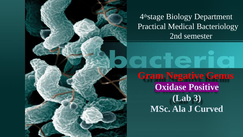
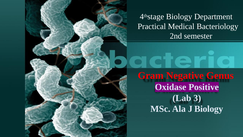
J Curved: Curved -> Biology
